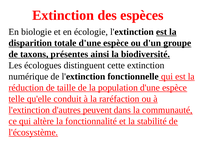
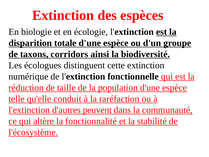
présentes: présentes -> corridors
